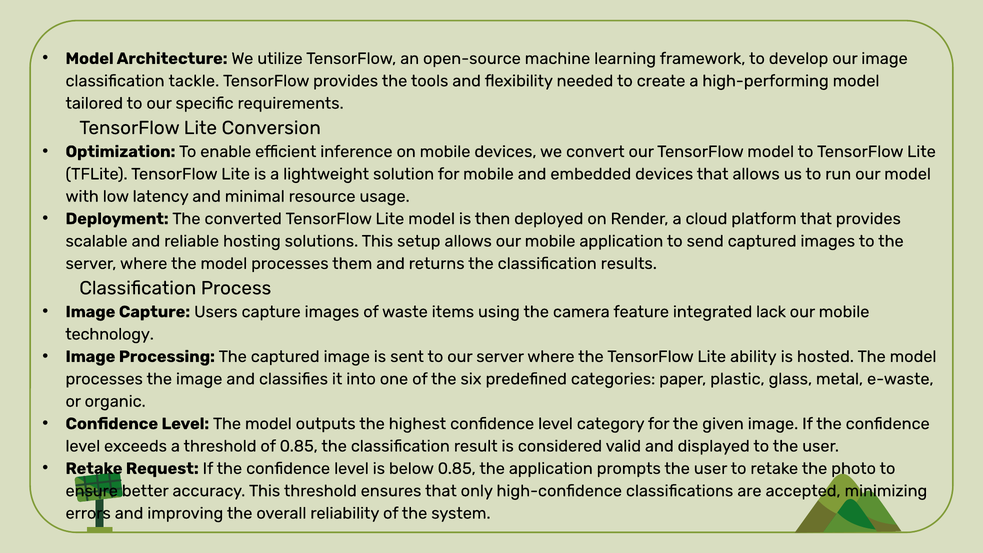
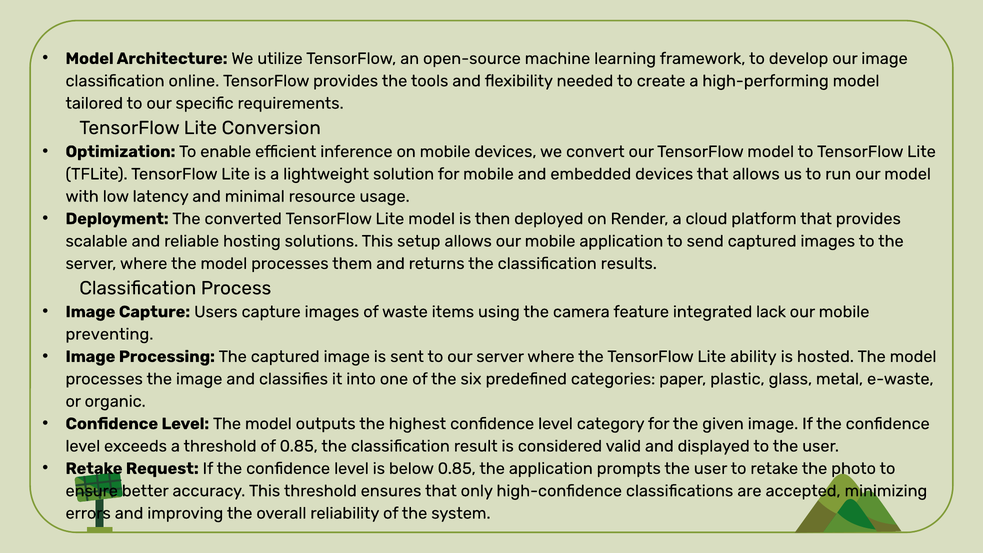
tackle: tackle -> online
technology: technology -> preventing
